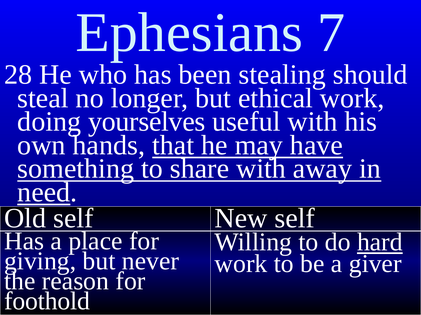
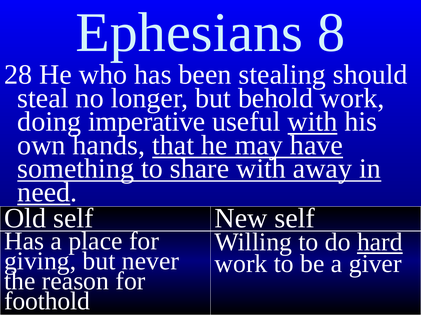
7: 7 -> 8
ethical: ethical -> behold
yourselves: yourselves -> imperative
with at (312, 122) underline: none -> present
